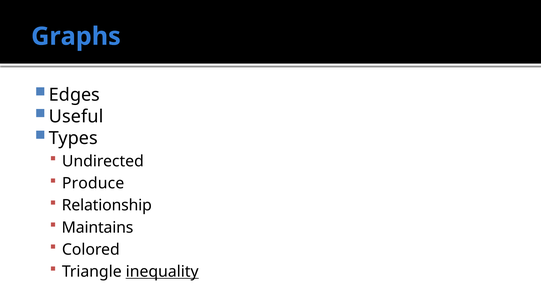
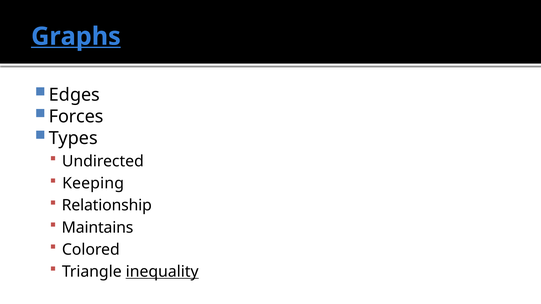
Graphs underline: none -> present
Useful: Useful -> Forces
Produce: Produce -> Keeping
